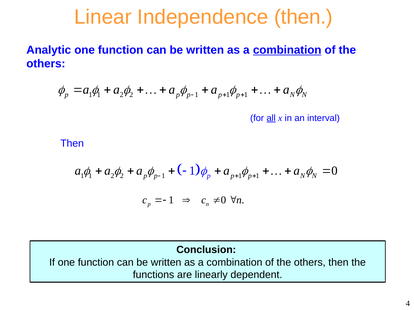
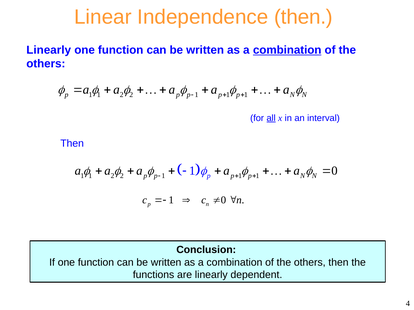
Analytic at (49, 50): Analytic -> Linearly
